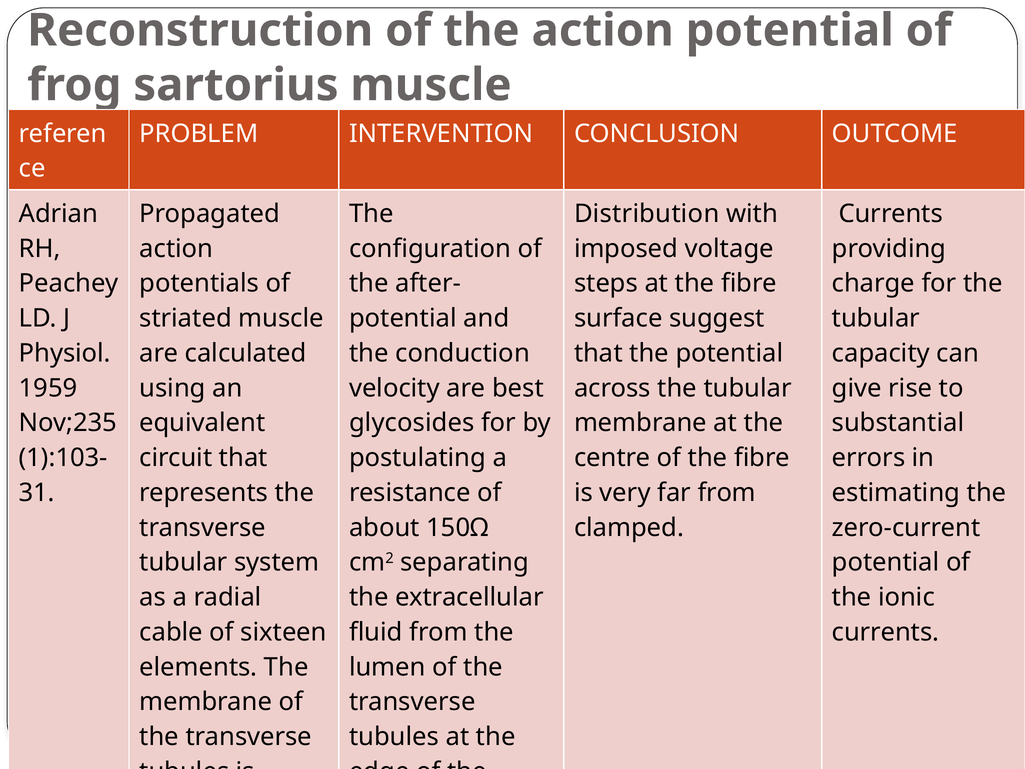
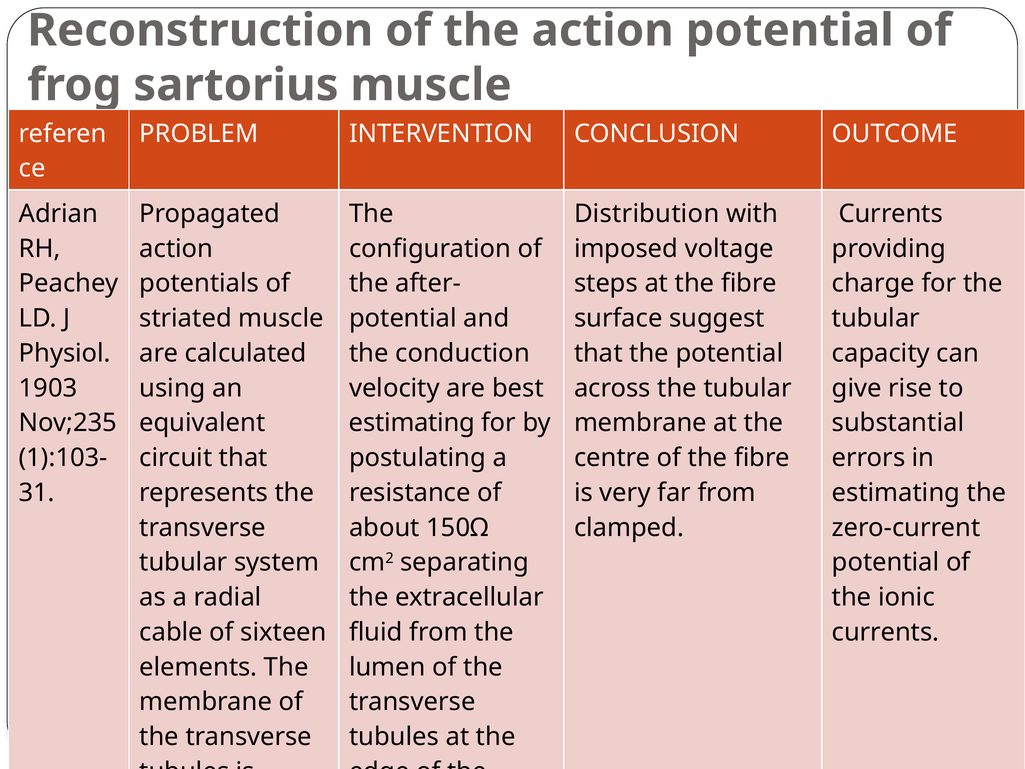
1959: 1959 -> 1903
glycosides at (412, 423): glycosides -> estimating
